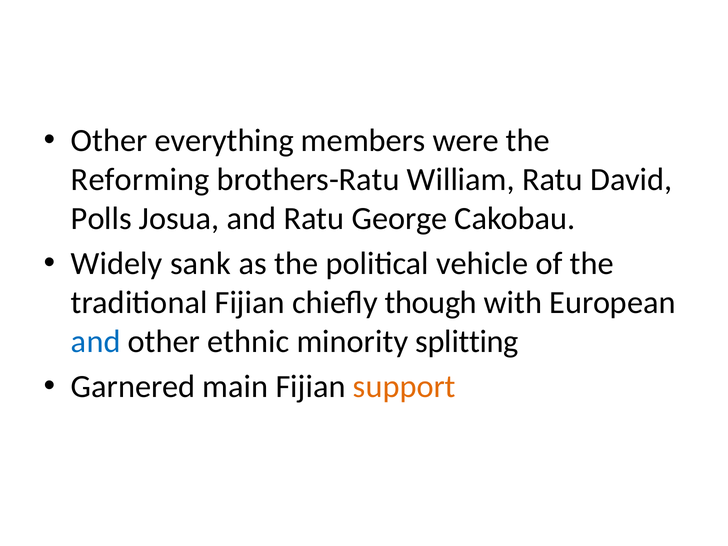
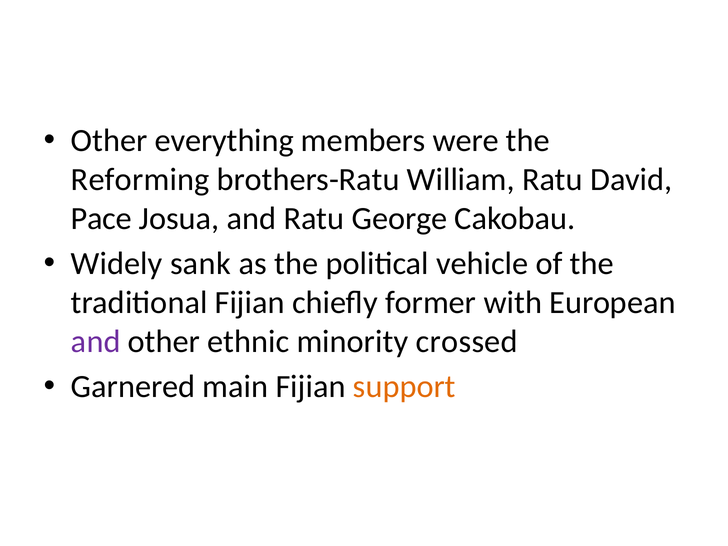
Polls: Polls -> Pace
though: though -> former
and at (96, 341) colour: blue -> purple
splitting: splitting -> crossed
